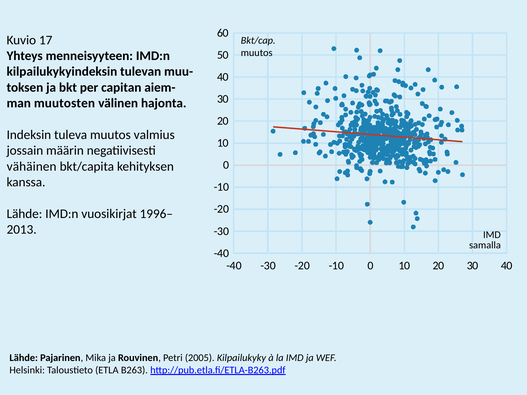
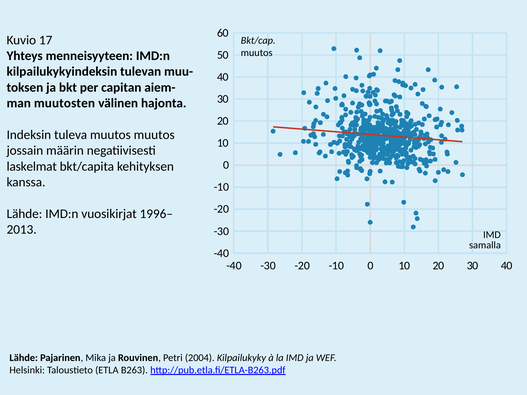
muutos valmius: valmius -> muutos
vähäinen: vähäinen -> laskelmat
2005: 2005 -> 2004
